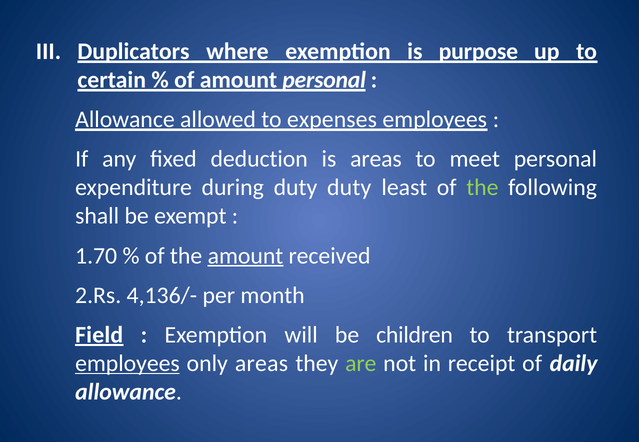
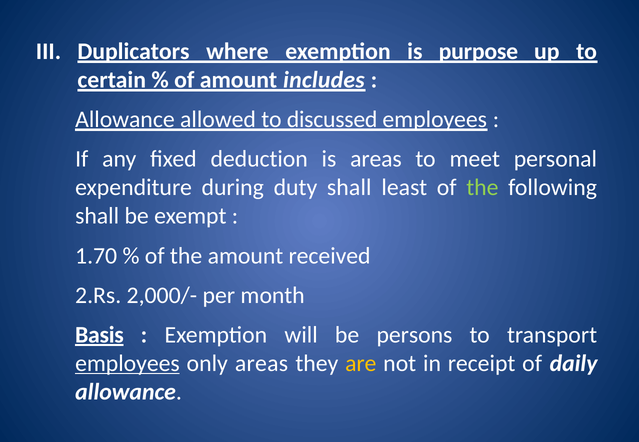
amount personal: personal -> includes
expenses: expenses -> discussed
duty duty: duty -> shall
amount at (245, 256) underline: present -> none
4,136/-: 4,136/- -> 2,000/-
Field: Field -> Basis
children: children -> persons
are colour: light green -> yellow
